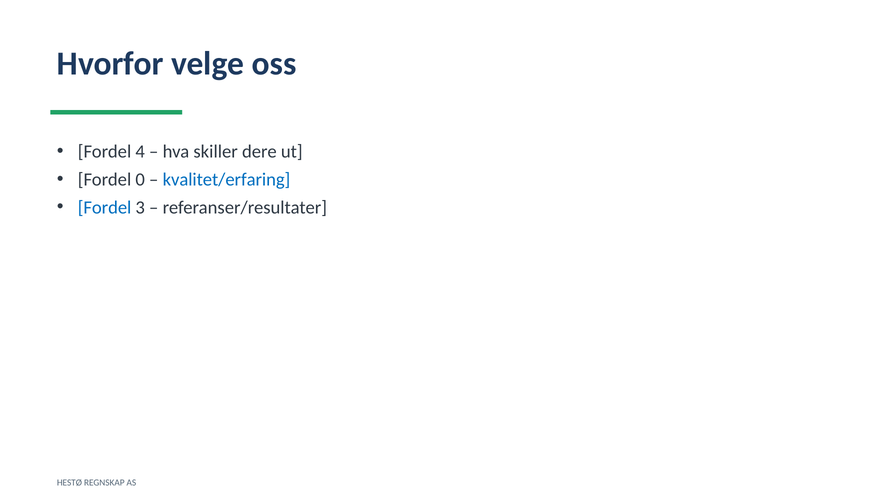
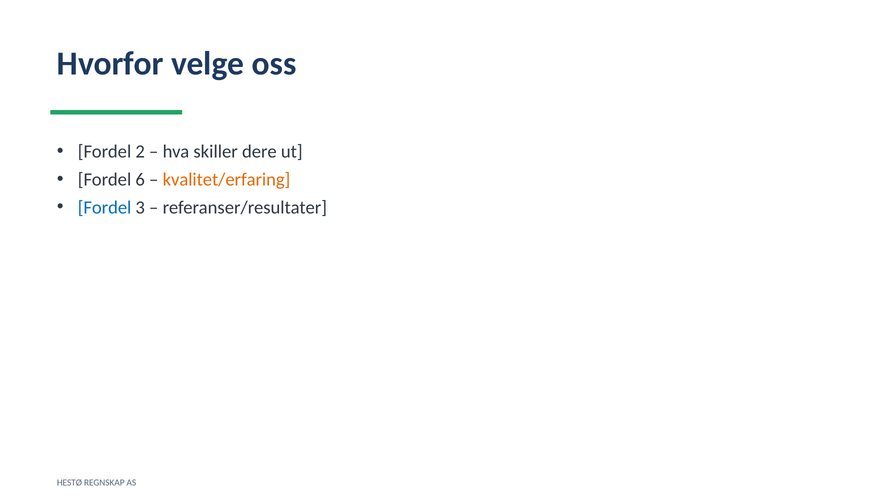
4: 4 -> 2
0: 0 -> 6
kvalitet/erfaring colour: blue -> orange
